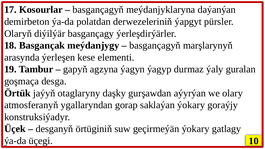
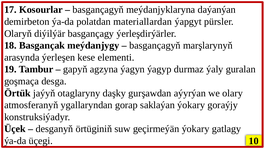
derwezeleriniň: derwezeleriniň -> materiallardan
